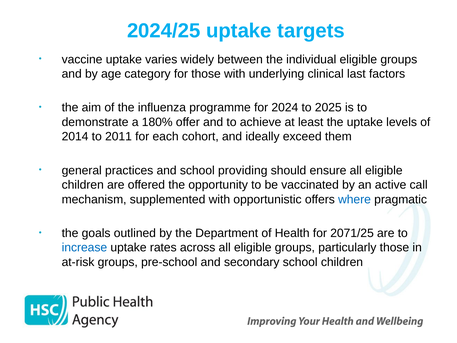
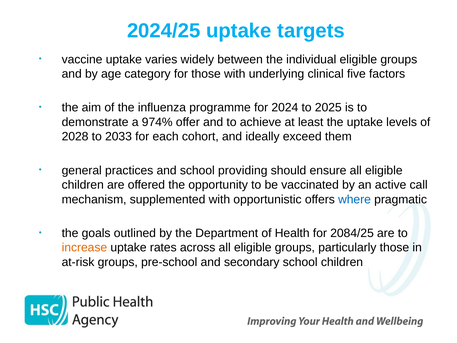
last: last -> five
180%: 180% -> 974%
2014: 2014 -> 2028
2011: 2011 -> 2033
2071/25: 2071/25 -> 2084/25
increase colour: blue -> orange
